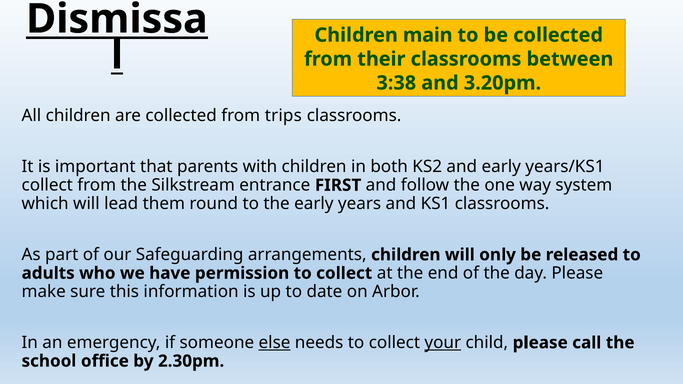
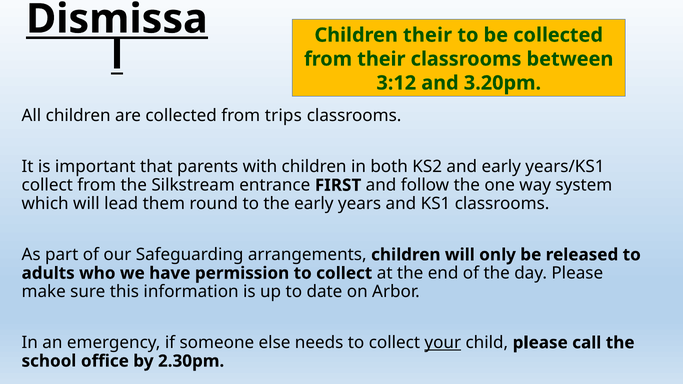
Children main: main -> their
3:38: 3:38 -> 3:12
else underline: present -> none
